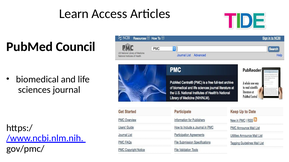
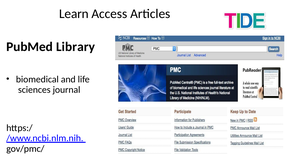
Council: Council -> Library
